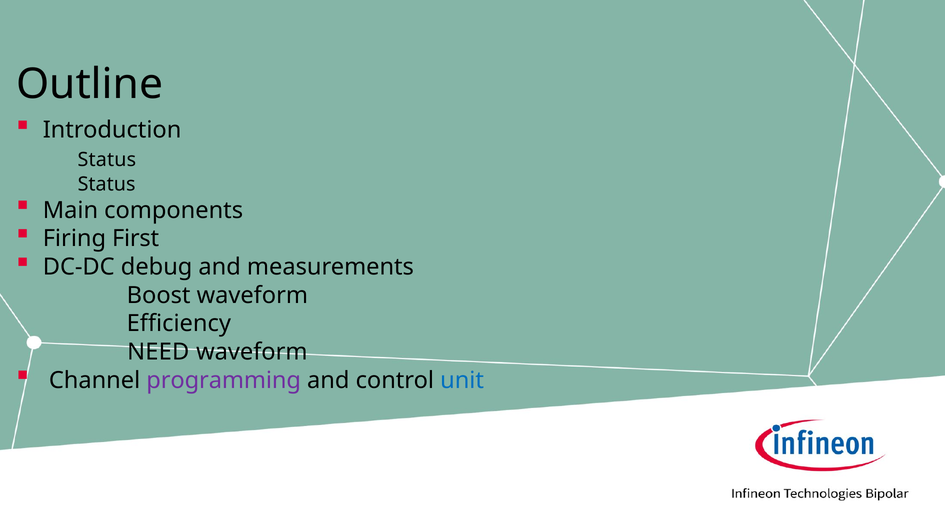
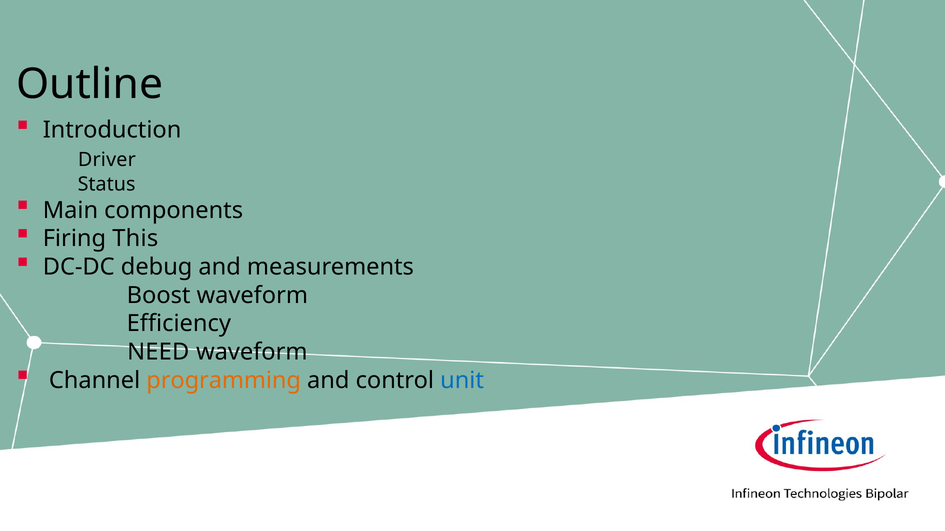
Status at (107, 160): Status -> Driver
First: First -> This
programming colour: purple -> orange
